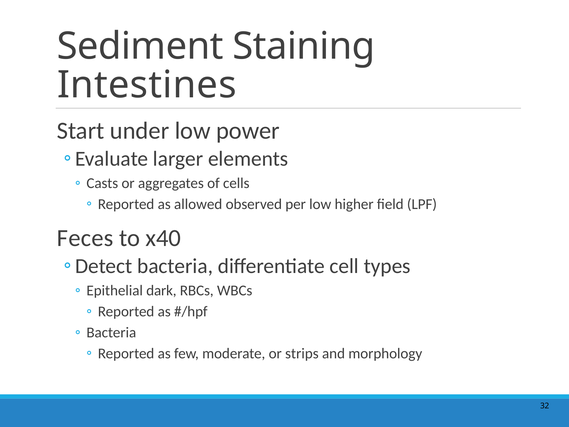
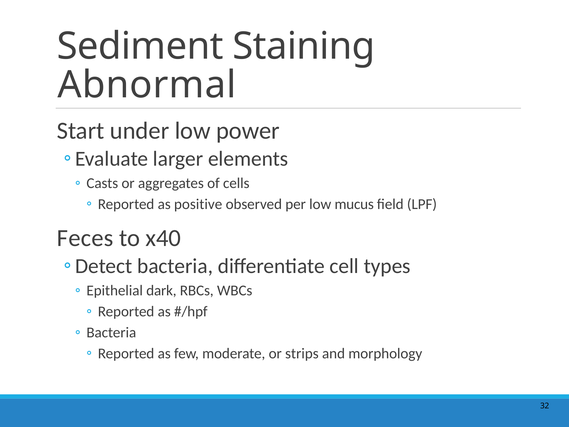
Intestines: Intestines -> Abnormal
allowed: allowed -> positive
higher: higher -> mucus
